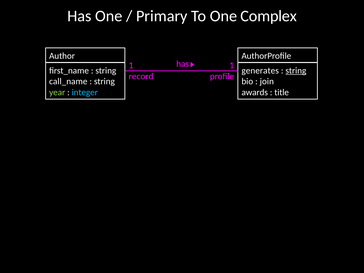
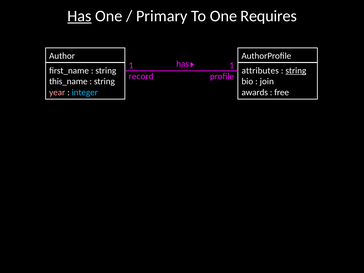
Has at (79, 16) underline: none -> present
Complex: Complex -> Requires
generates: generates -> attributes
call_name: call_name -> this_name
year colour: light green -> pink
title: title -> free
